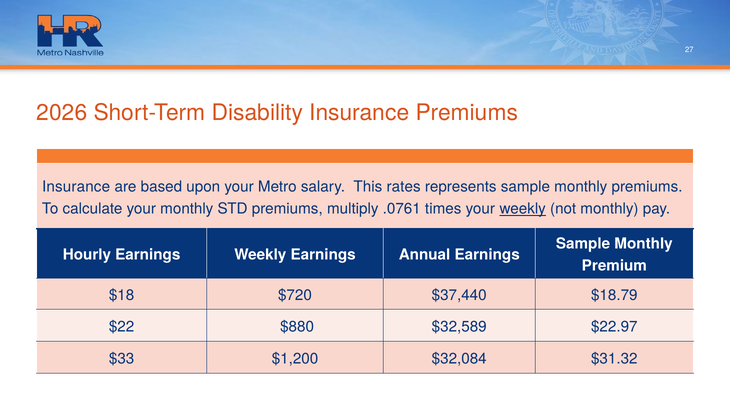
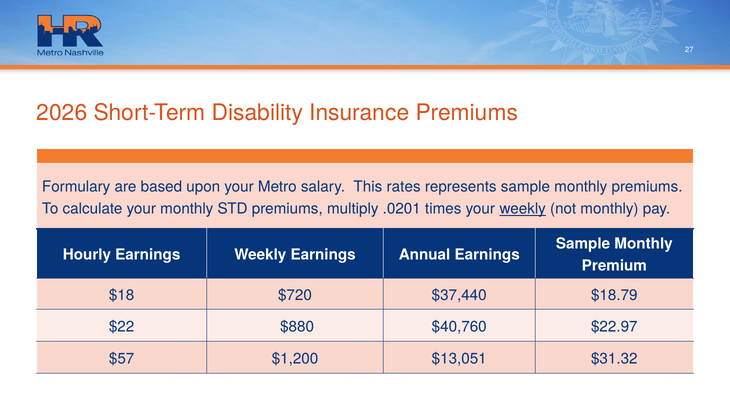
Insurance at (76, 186): Insurance -> Formulary
.0761: .0761 -> .0201
$32,589: $32,589 -> $40,760
$33: $33 -> $57
$32,084: $32,084 -> $13,051
